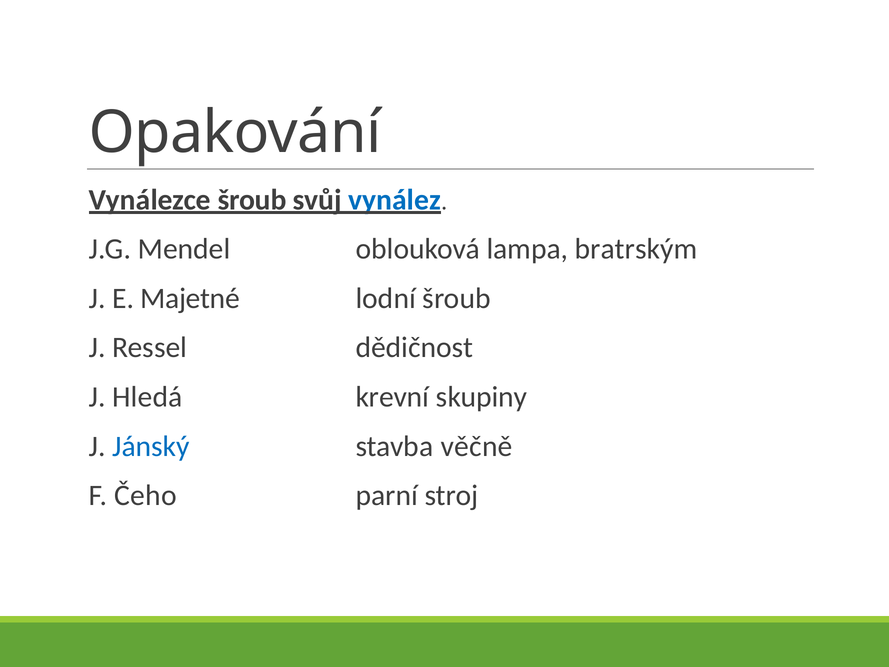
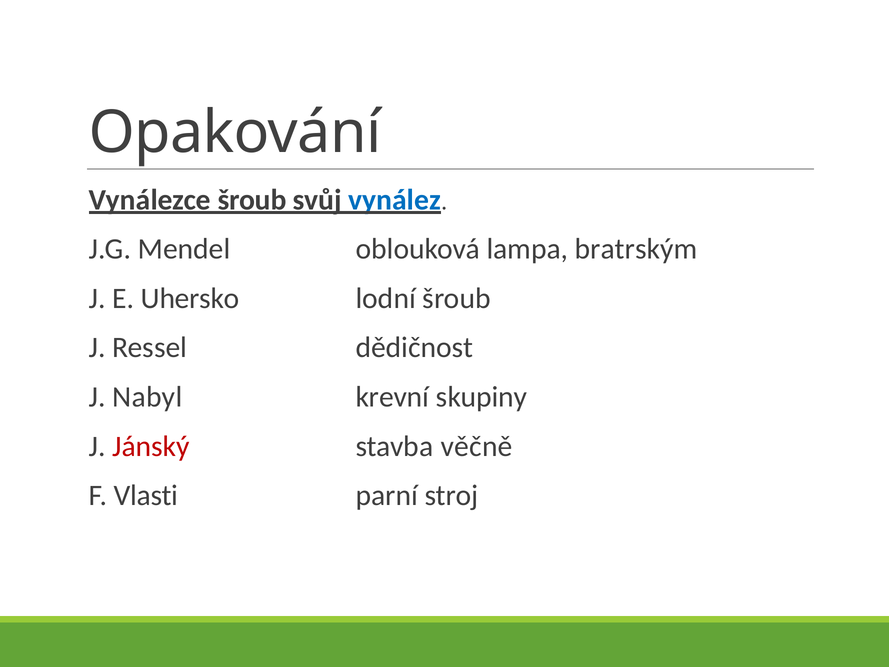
Majetné: Majetné -> Uhersko
Hledá: Hledá -> Nabyl
Jánský colour: blue -> red
Čeho: Čeho -> Vlasti
